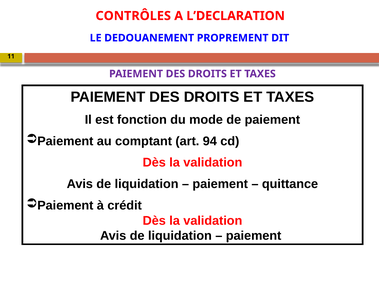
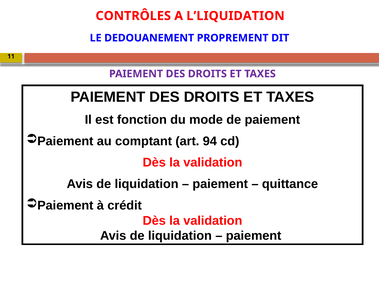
L’DECLARATION: L’DECLARATION -> L’LIQUIDATION
